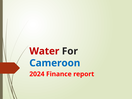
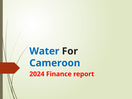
Water colour: red -> blue
